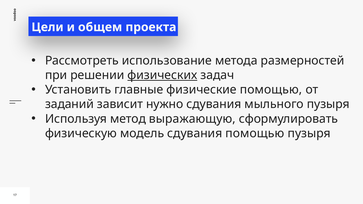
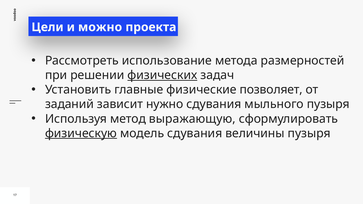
общем: общем -> можно
физические помощью: помощью -> позволяет
физическую underline: none -> present
сдувания помощью: помощью -> величины
